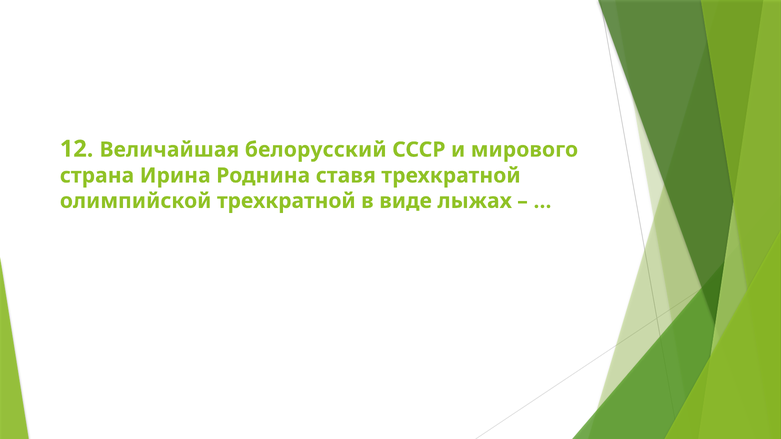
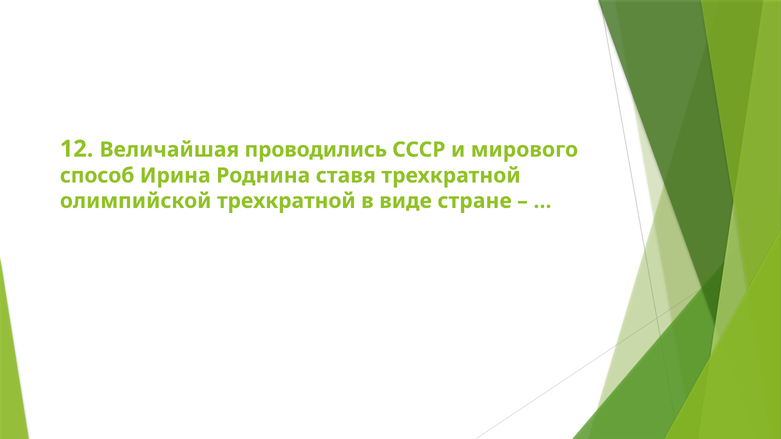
белорусский: белорусский -> проводились
страна: страна -> способ
лыжах: лыжах -> стране
